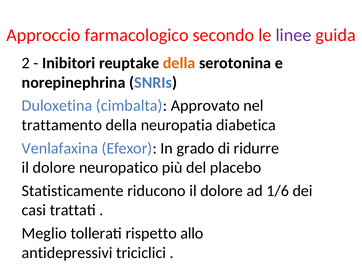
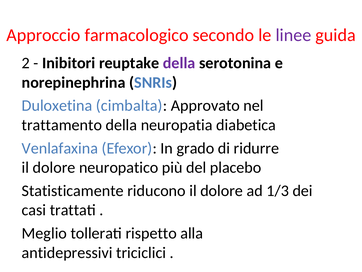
della at (179, 63) colour: orange -> purple
1/6: 1/6 -> 1/3
allo: allo -> alla
